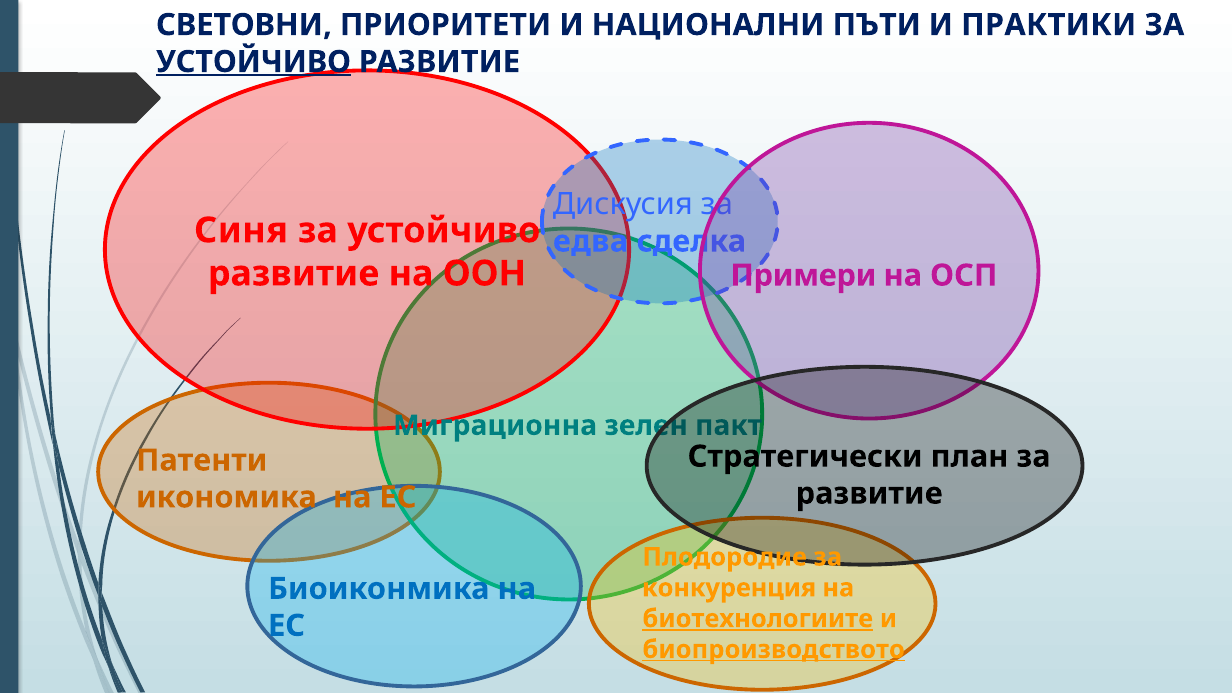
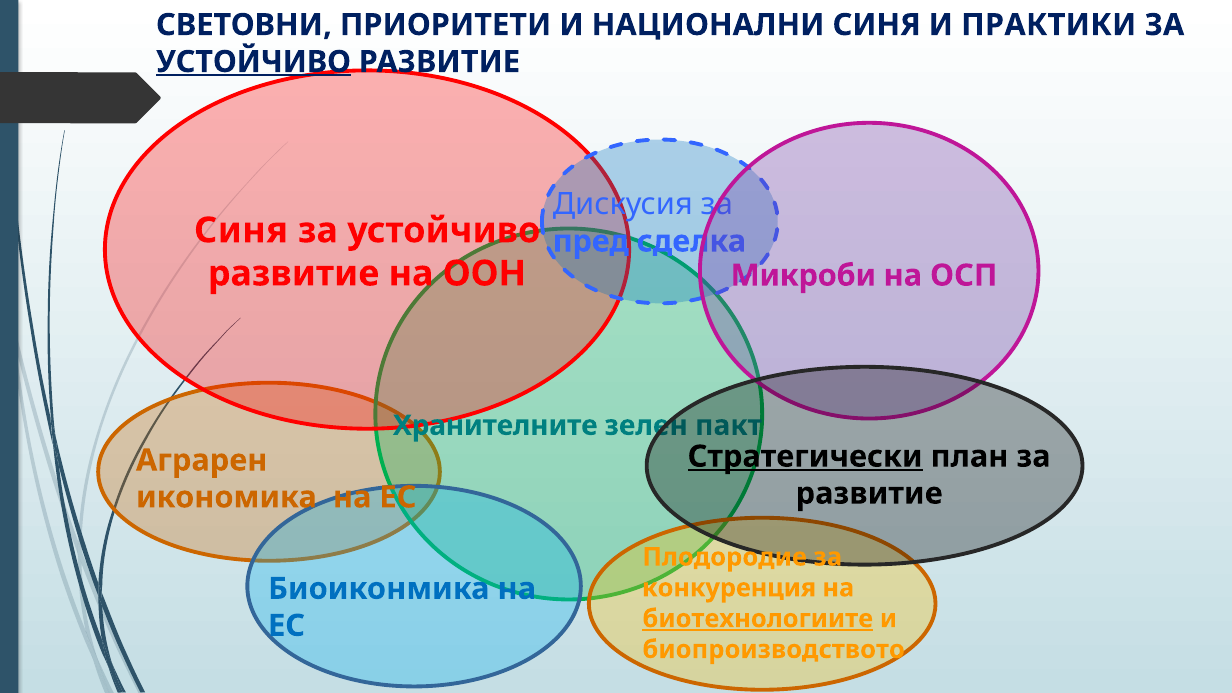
НАЦИОНАЛНИ ПЪТИ: ПЪТИ -> СИНЯ
едва: едва -> пред
Примери: Примери -> Микроби
Миграционна: Миграционна -> Хранителните
Стратегически underline: none -> present
Патенти: Патенти -> Аграрен
биопроизводството underline: present -> none
